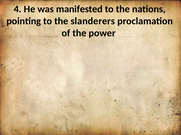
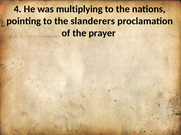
manifested: manifested -> multiplying
power: power -> prayer
